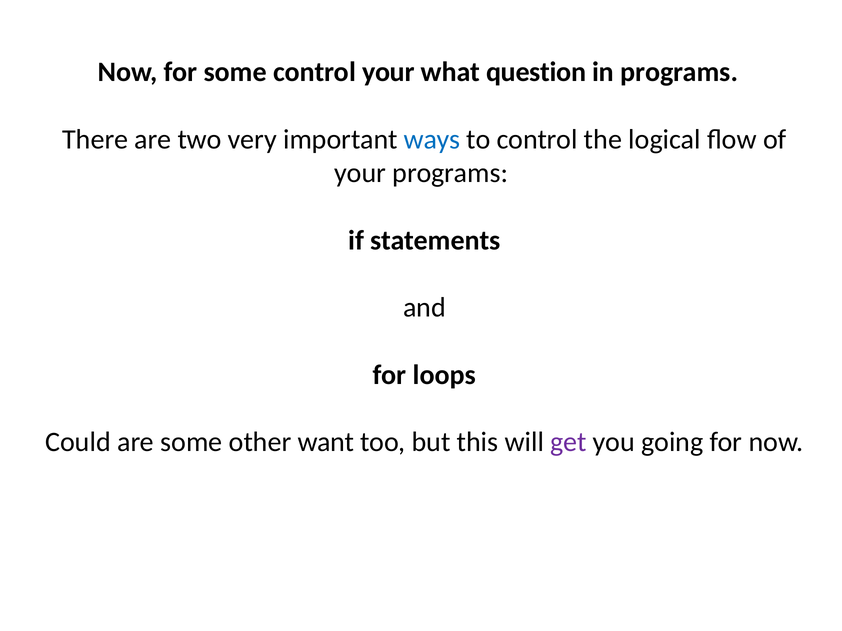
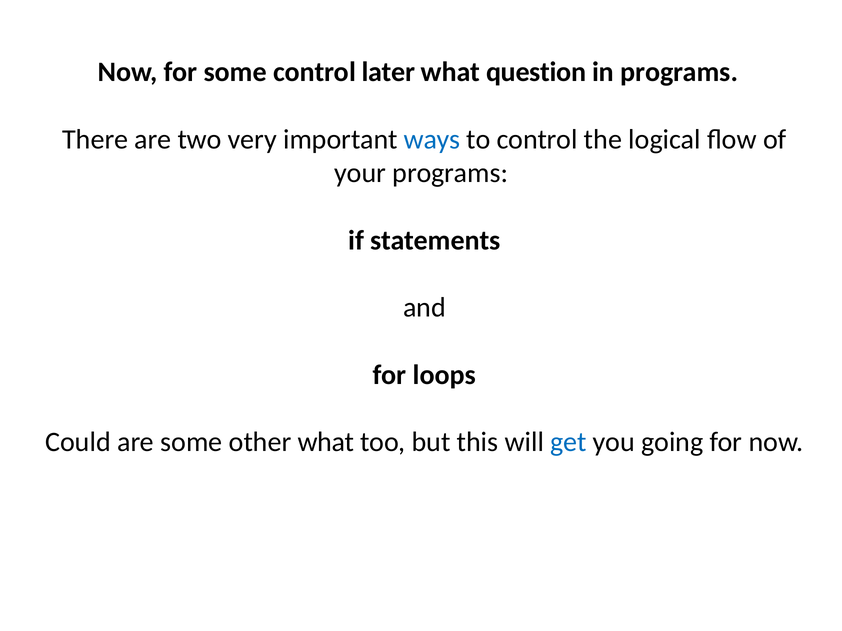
control your: your -> later
other want: want -> what
get colour: purple -> blue
